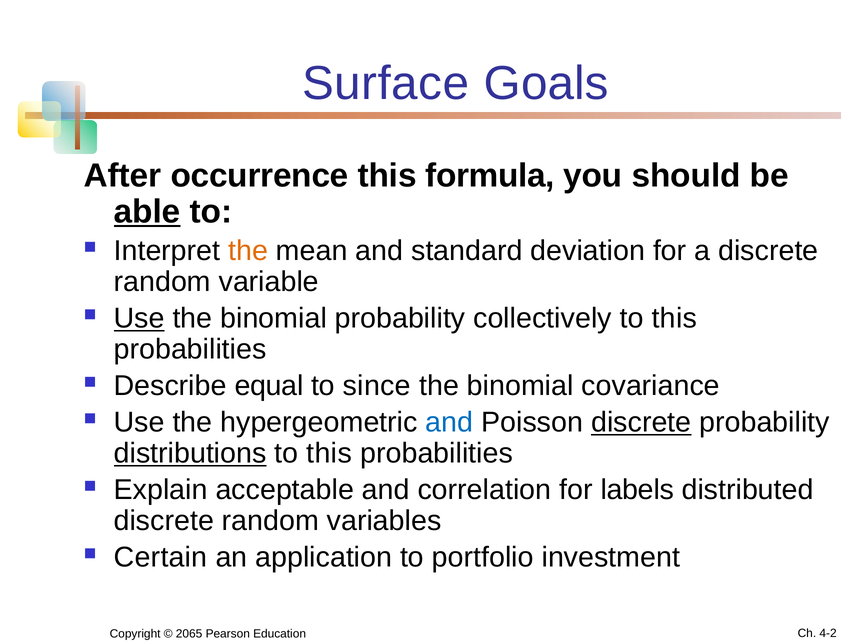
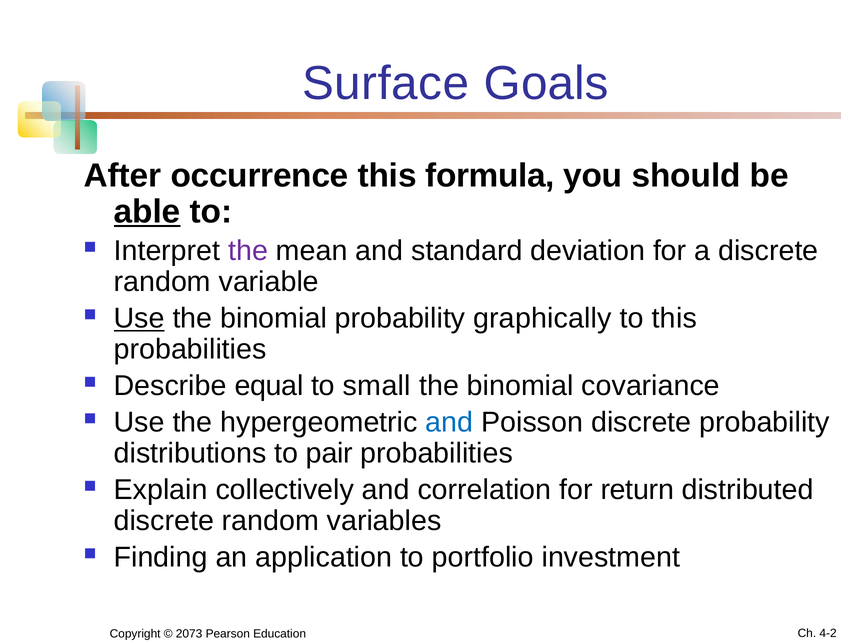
the at (248, 251) colour: orange -> purple
collectively: collectively -> graphically
since: since -> small
discrete at (641, 423) underline: present -> none
distributions underline: present -> none
this at (329, 454): this -> pair
acceptable: acceptable -> collectively
labels: labels -> return
Certain: Certain -> Finding
2065: 2065 -> 2073
